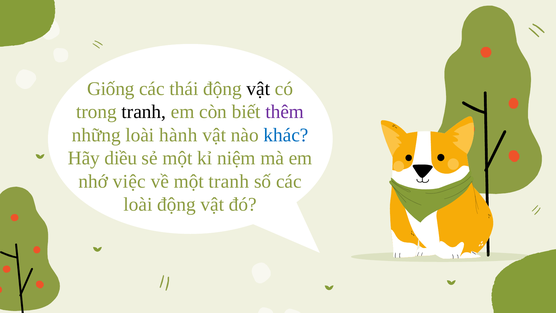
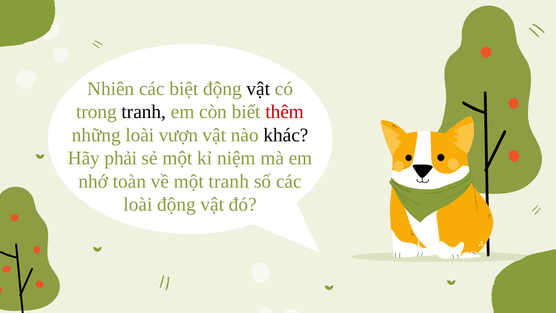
Giống: Giống -> Nhiên
thái: thái -> biệt
thêm colour: purple -> red
hành: hành -> vượn
khác colour: blue -> black
diều: diều -> phải
việc: việc -> toàn
